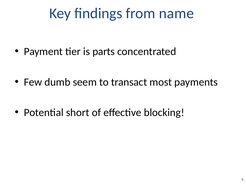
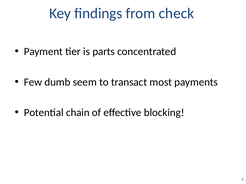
name: name -> check
short: short -> chain
